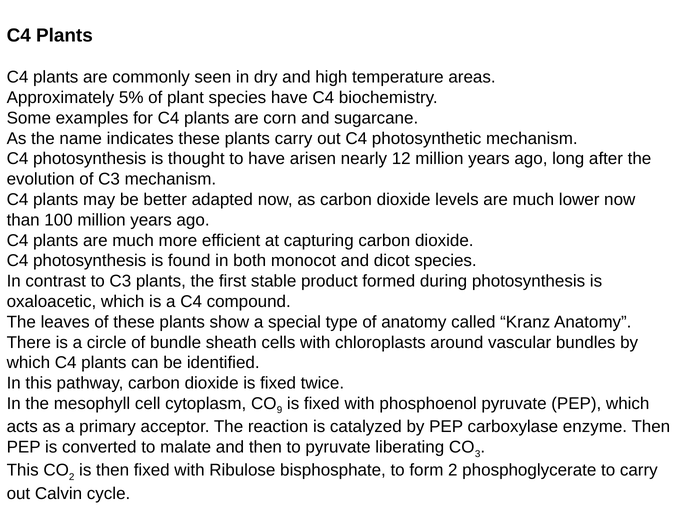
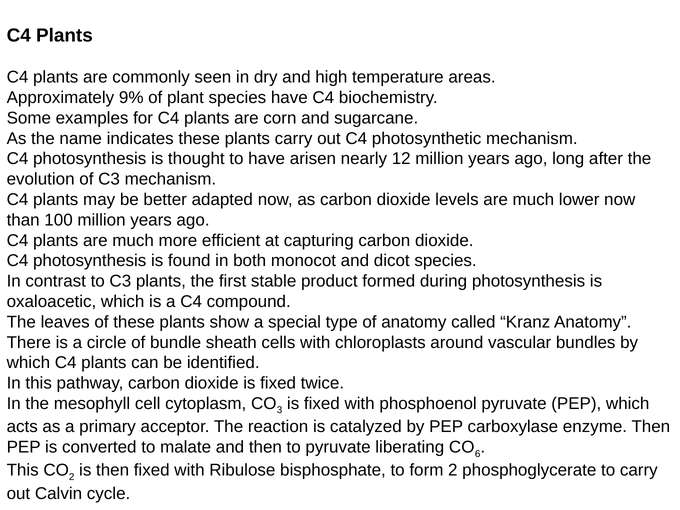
5%: 5% -> 9%
9: 9 -> 3
3: 3 -> 6
